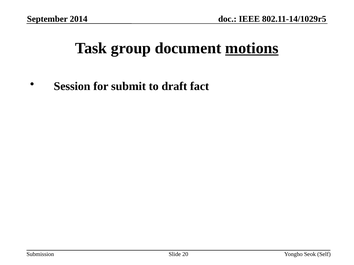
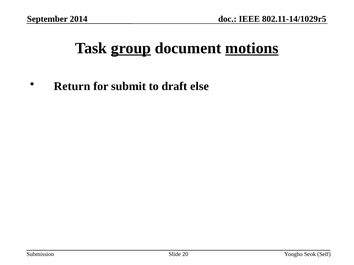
group underline: none -> present
Session: Session -> Return
fact: fact -> else
